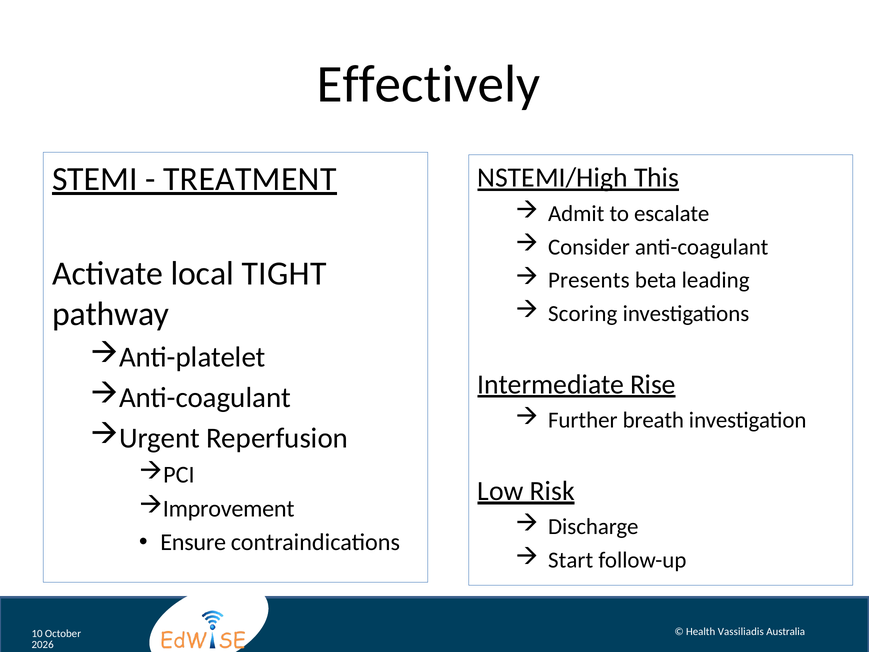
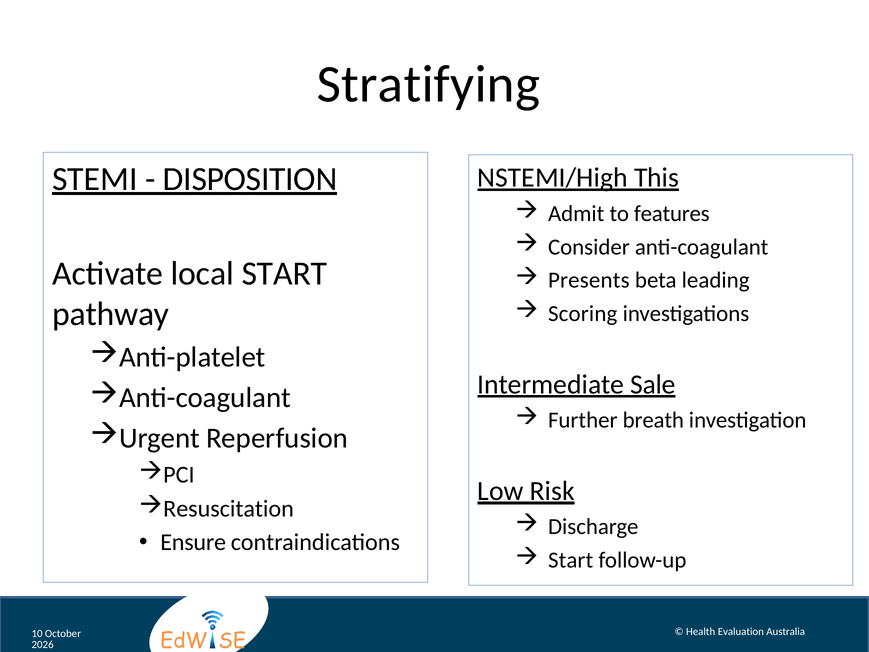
Effectively: Effectively -> Stratifying
TREATMENT: TREATMENT -> DISPOSITION
escalate: escalate -> features
local TIGHT: TIGHT -> START
Rise: Rise -> Sale
Improvement: Improvement -> Resuscitation
Vassiliadis: Vassiliadis -> Evaluation
